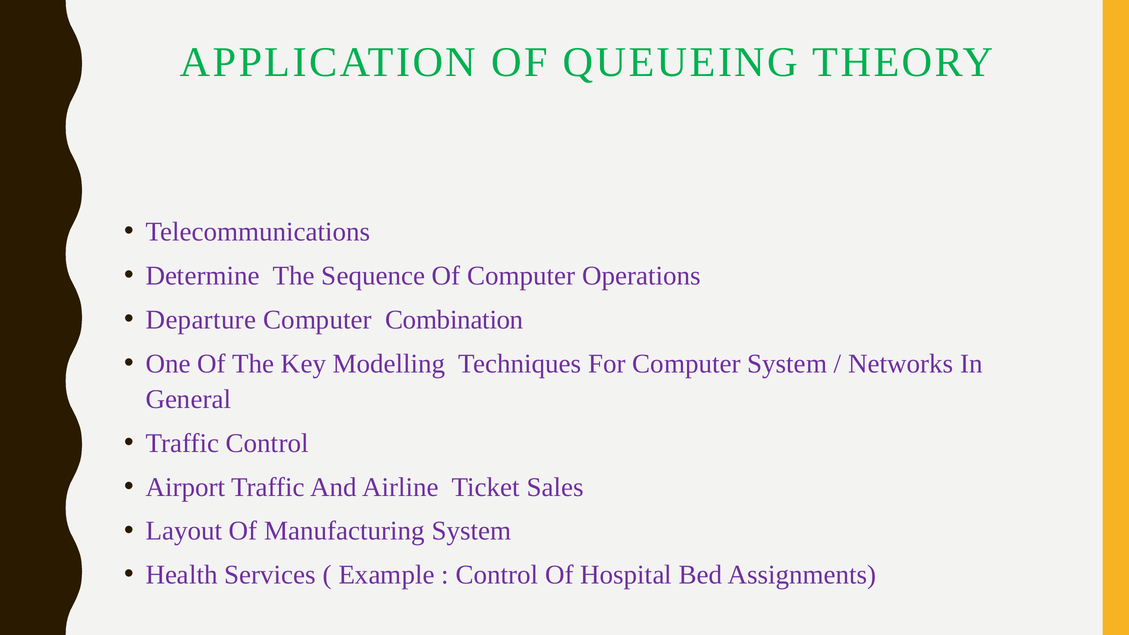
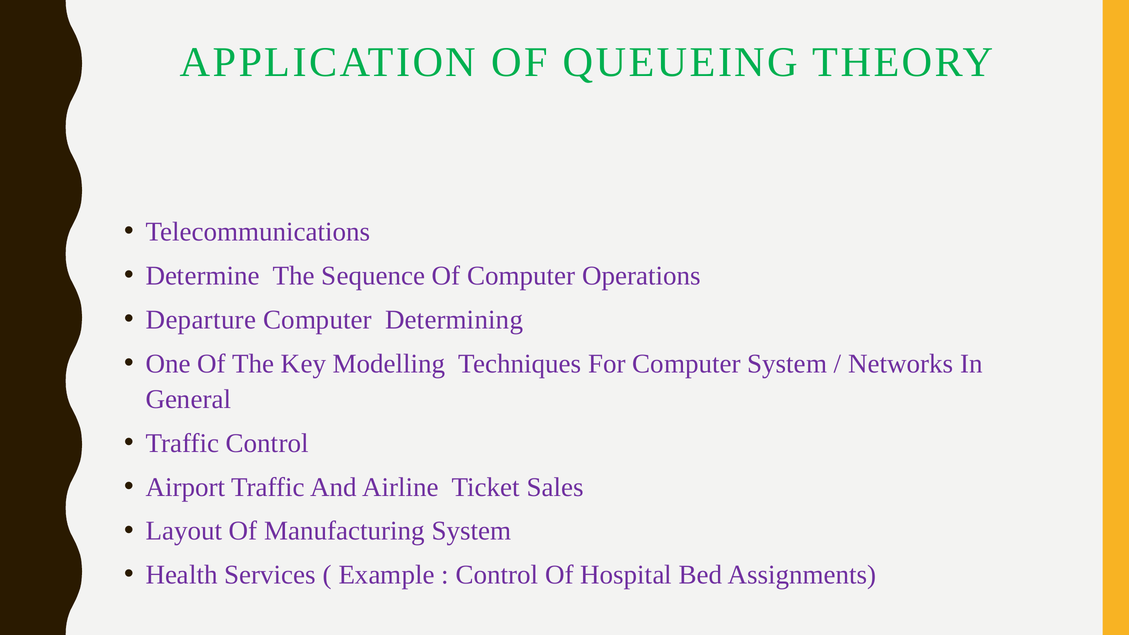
Combination: Combination -> Determining
